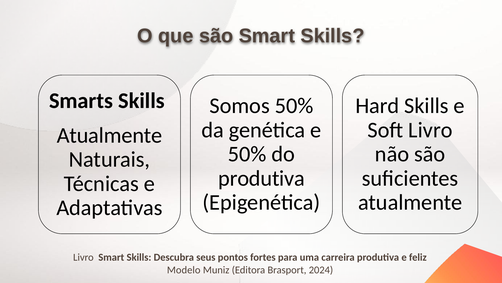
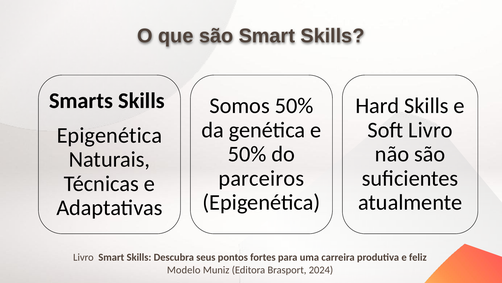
Atualmente at (109, 135): Atualmente -> Epigenética
produtiva at (262, 178): produtiva -> parceiros
